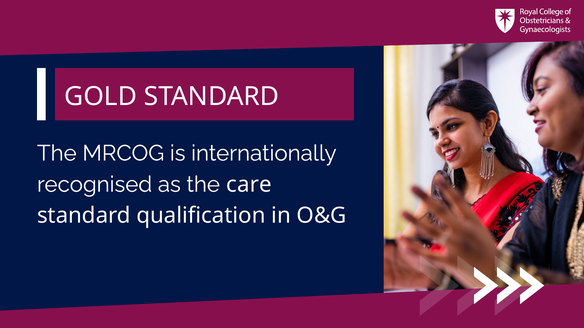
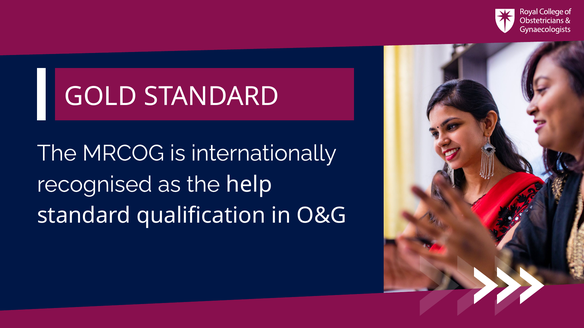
care: care -> help
